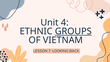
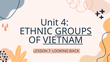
VIETNAM underline: none -> present
